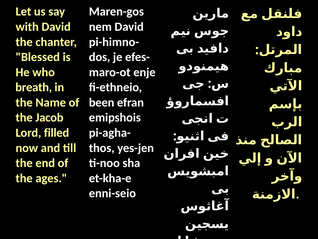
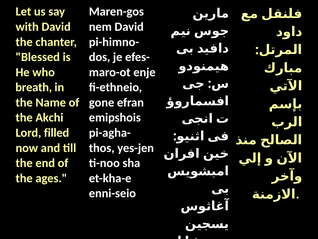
been: been -> gone
Jacob: Jacob -> Akchi
